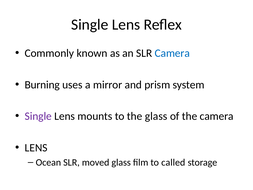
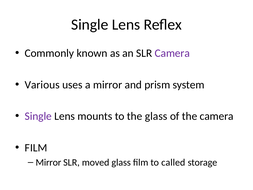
Camera at (172, 53) colour: blue -> purple
Burning: Burning -> Various
LENS at (36, 148): LENS -> FILM
Ocean at (48, 162): Ocean -> Mirror
